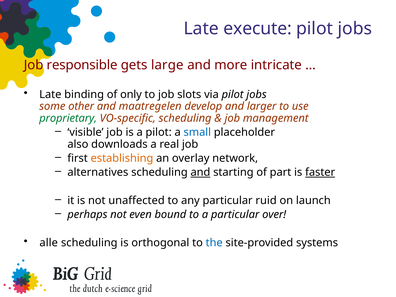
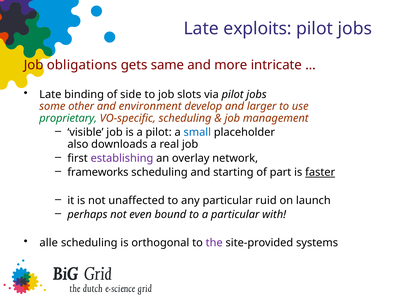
execute: execute -> exploits
responsible: responsible -> obligations
large: large -> same
only: only -> side
maatregelen: maatregelen -> environment
establishing colour: orange -> purple
alternatives: alternatives -> frameworks
and at (200, 172) underline: present -> none
over: over -> with
the colour: blue -> purple
